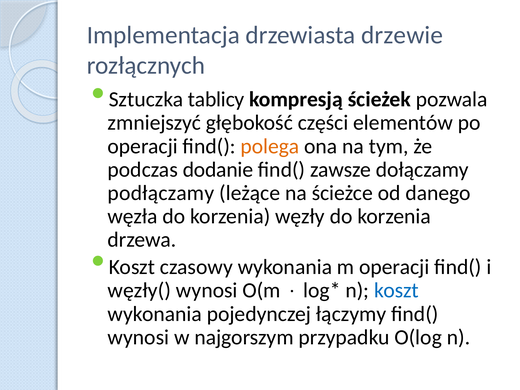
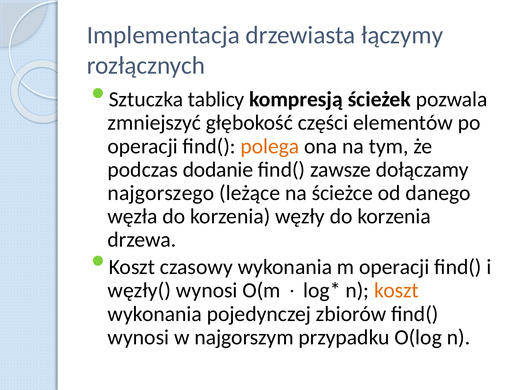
drzewie: drzewie -> łączymy
podłączamy: podłączamy -> najgorszego
koszt at (396, 291) colour: blue -> orange
łączymy: łączymy -> zbiorów
